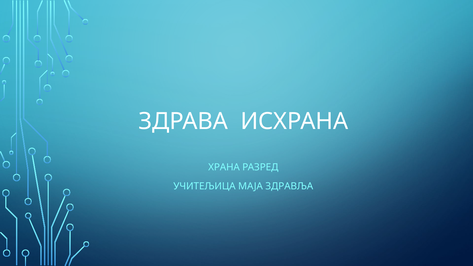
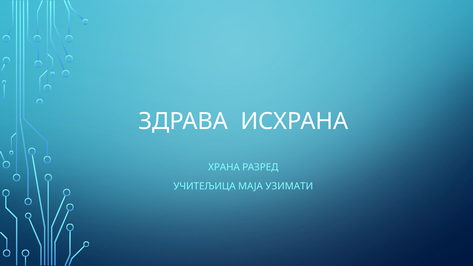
ЗДРАВЉА: ЗДРАВЉА -> УЗИМАТИ
